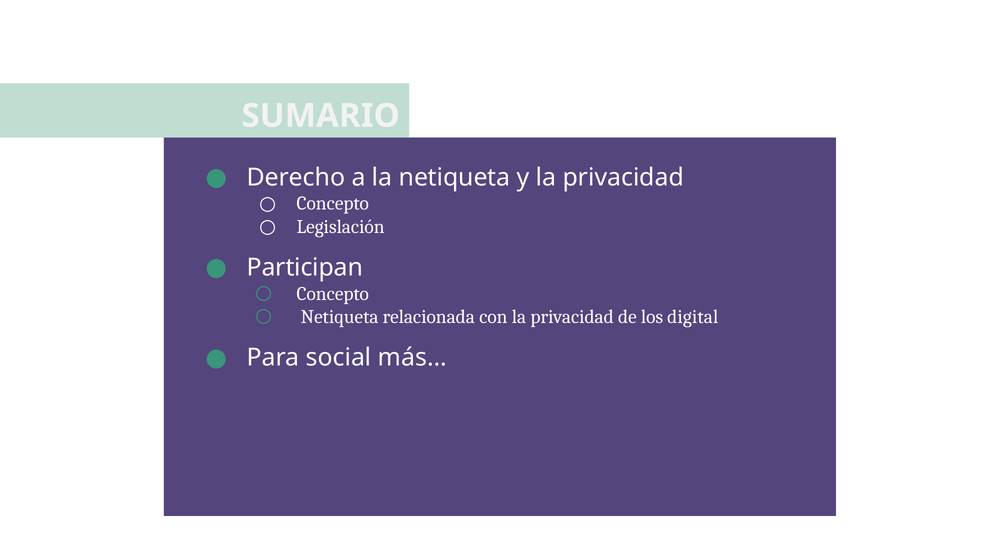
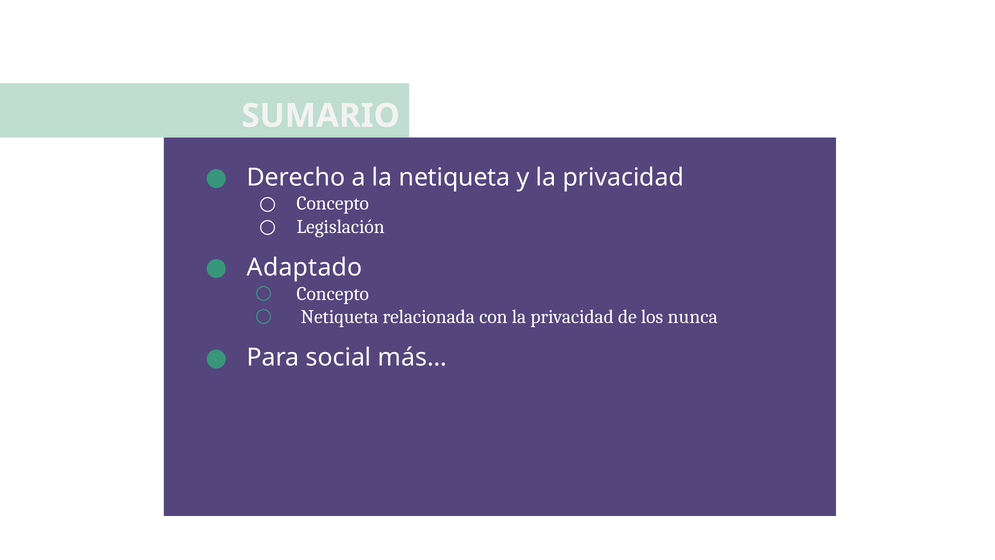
Participan: Participan -> Adaptado
digital: digital -> nunca
